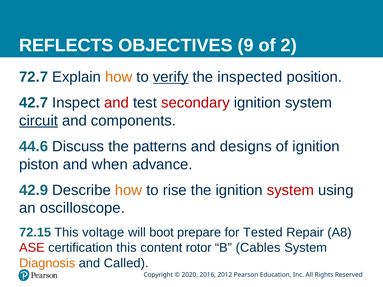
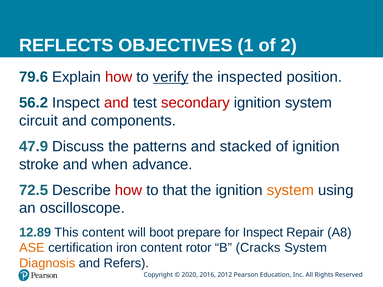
9: 9 -> 1
72.7: 72.7 -> 79.6
how at (119, 77) colour: orange -> red
42.7: 42.7 -> 56.2
circuit underline: present -> none
44.6: 44.6 -> 47.9
designs: designs -> stacked
piston: piston -> stroke
42.9: 42.9 -> 72.5
how at (129, 190) colour: orange -> red
rise: rise -> that
system at (290, 190) colour: red -> orange
72.15: 72.15 -> 12.89
This voltage: voltage -> content
for Tested: Tested -> Inspect
ASE colour: red -> orange
certification this: this -> iron
Cables: Cables -> Cracks
Called: Called -> Refers
